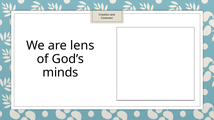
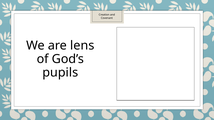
minds: minds -> pupils
